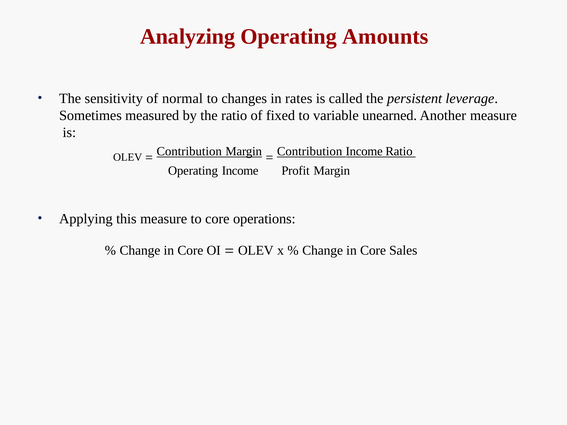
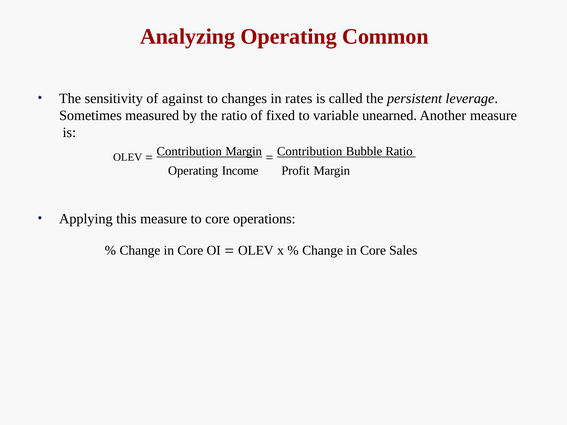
Amounts: Amounts -> Common
normal: normal -> against
Contribution Income: Income -> Bubble
